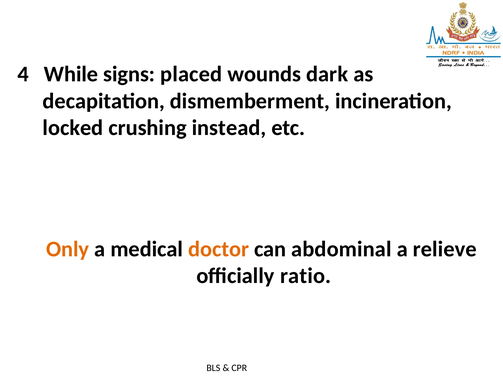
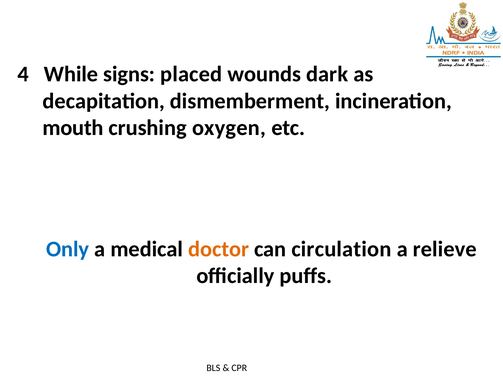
locked: locked -> mouth
instead: instead -> oxygen
Only colour: orange -> blue
abdominal: abdominal -> circulation
ratio: ratio -> puffs
